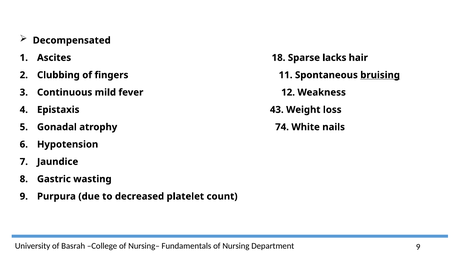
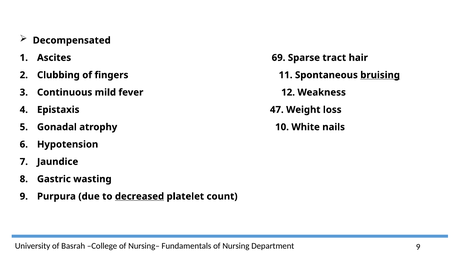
18: 18 -> 69
lacks: lacks -> tract
43: 43 -> 47
74: 74 -> 10
decreased underline: none -> present
